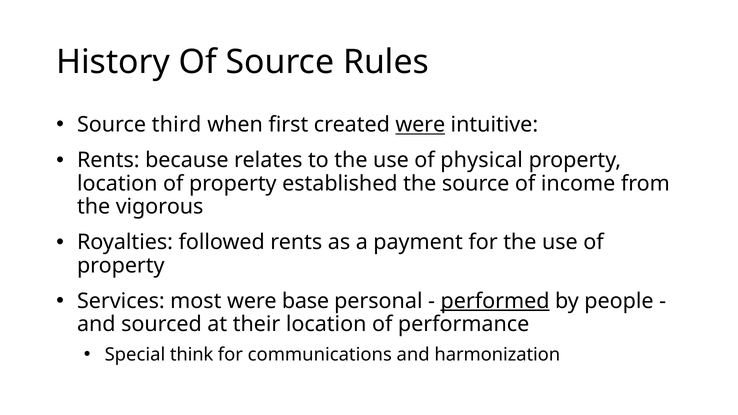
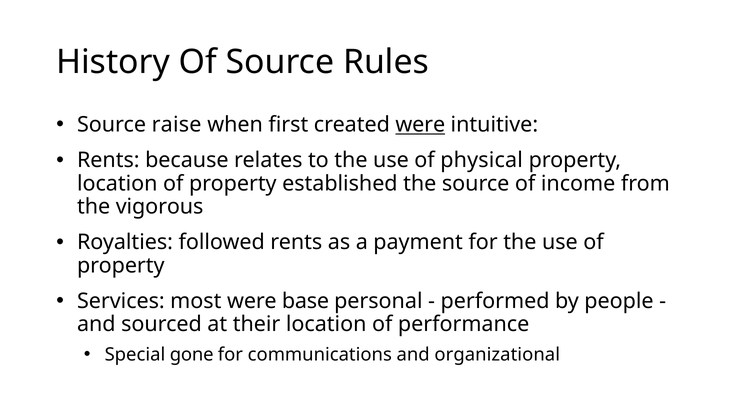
third: third -> raise
performed underline: present -> none
think: think -> gone
harmonization: harmonization -> organizational
